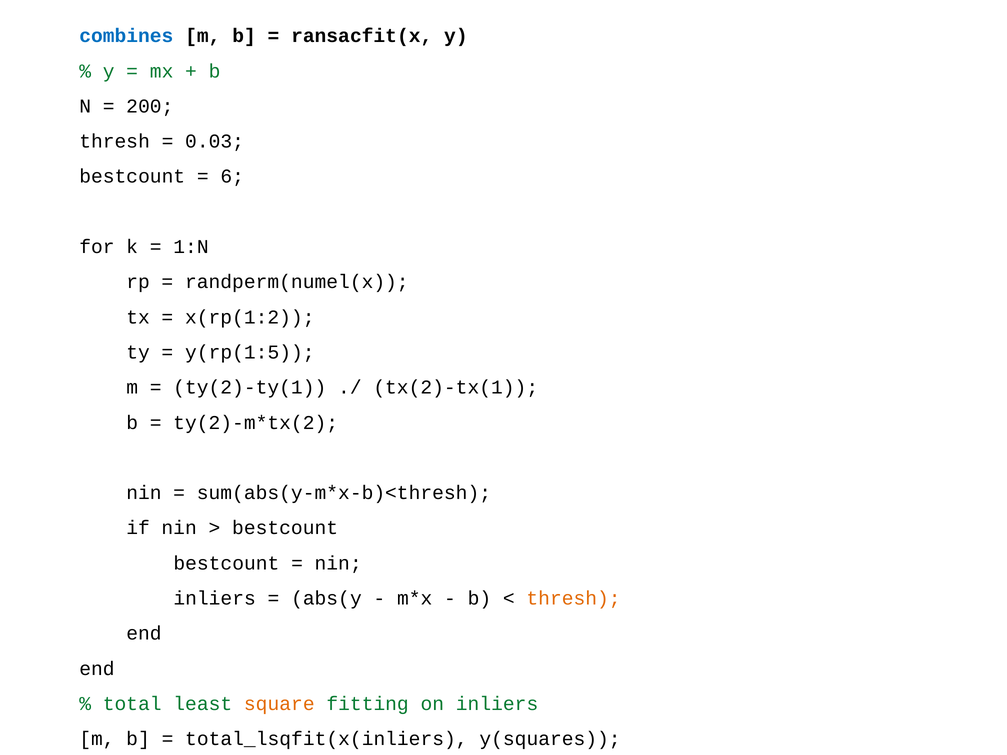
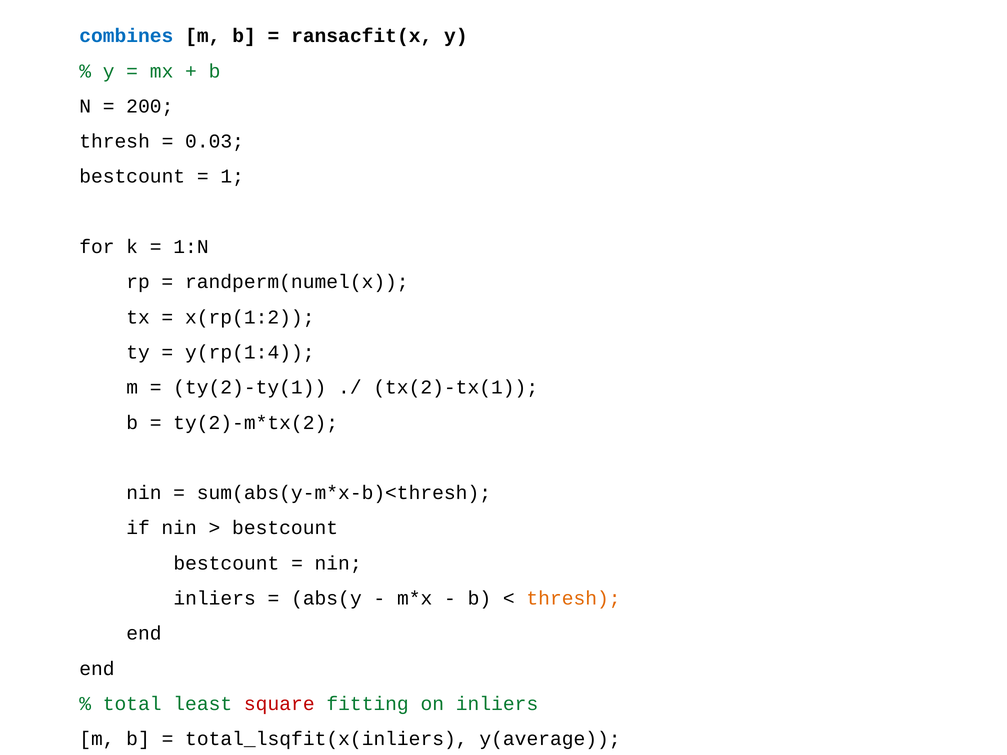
6: 6 -> 1
y(rp(1:5: y(rp(1:5 -> y(rp(1:4
square colour: orange -> red
y(squares: y(squares -> y(average
